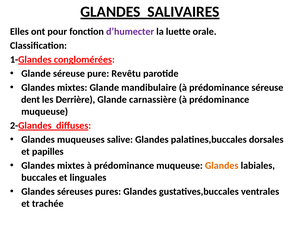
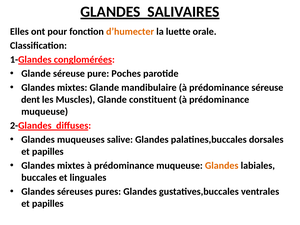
d’humecter colour: purple -> orange
Revêtu: Revêtu -> Poches
Derrière: Derrière -> Muscles
carnassière: carnassière -> constituent
trachée at (48, 204): trachée -> papilles
